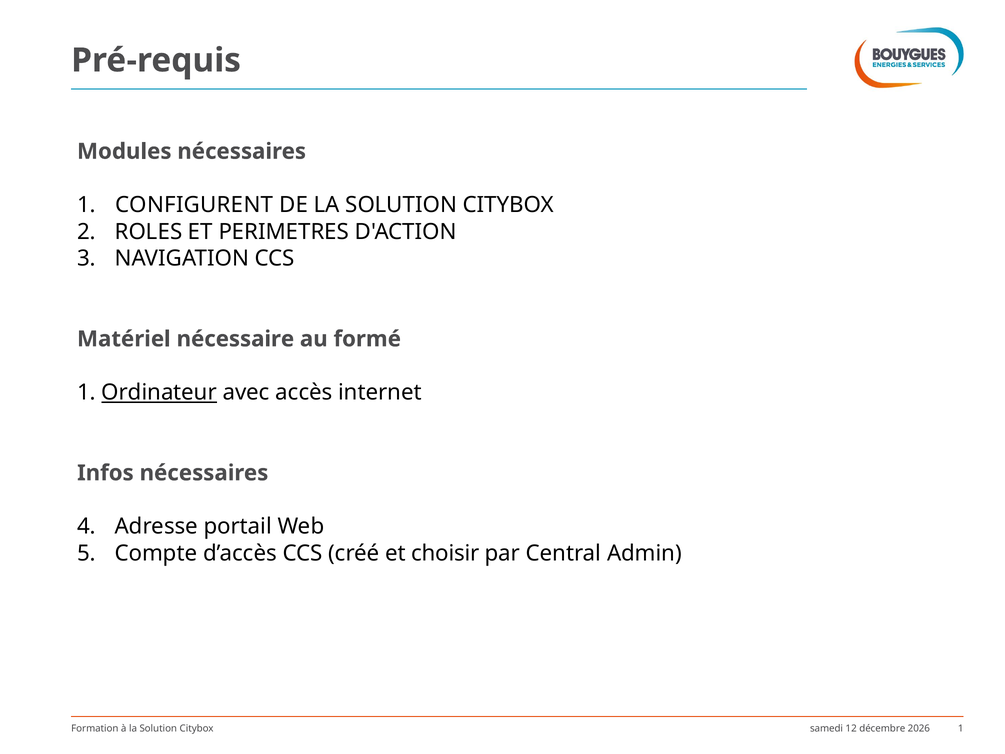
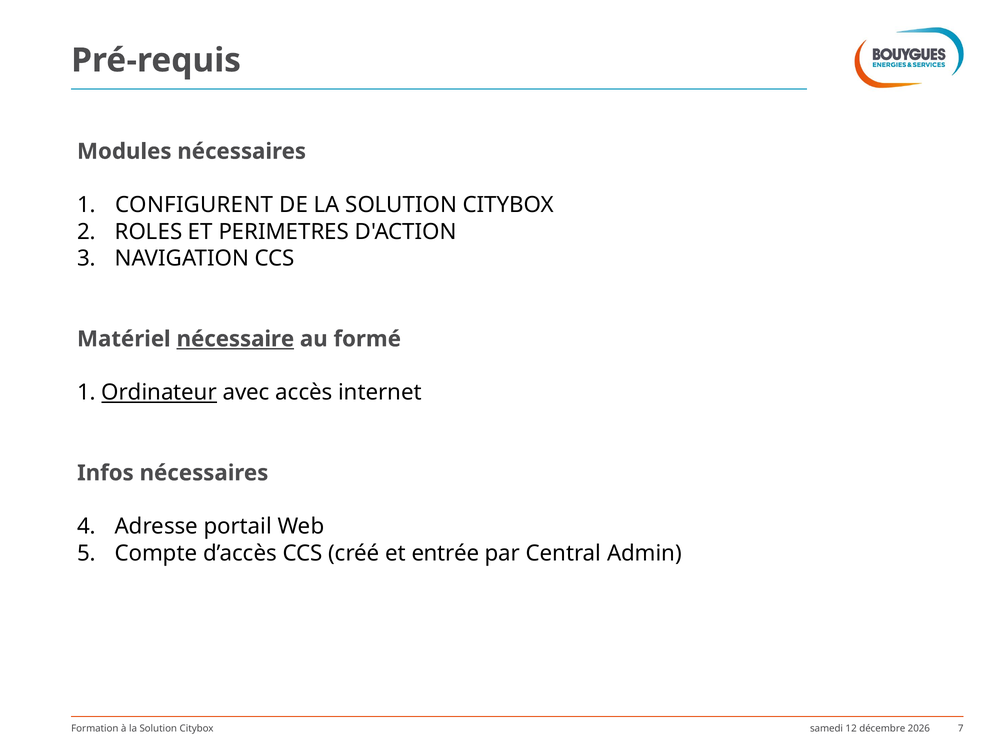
nécessaire underline: none -> present
choisir: choisir -> entrée
Citybox 1: 1 -> 7
